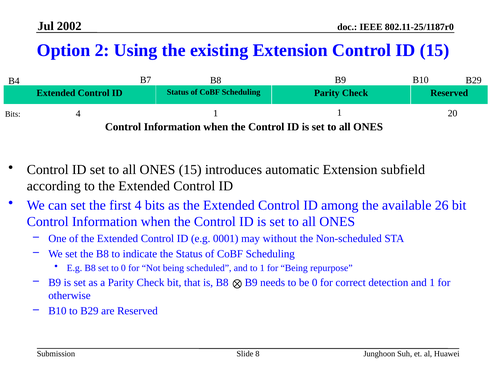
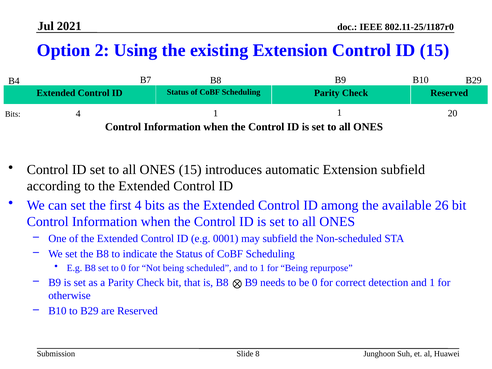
2002: 2002 -> 2021
may without: without -> subfield
